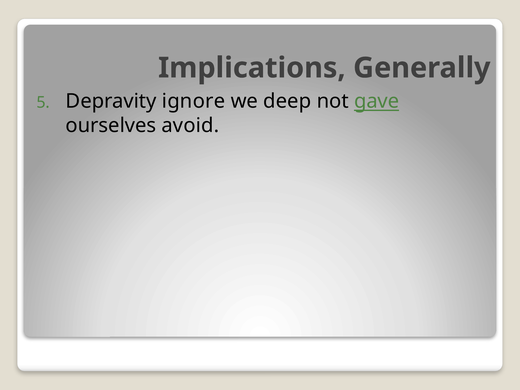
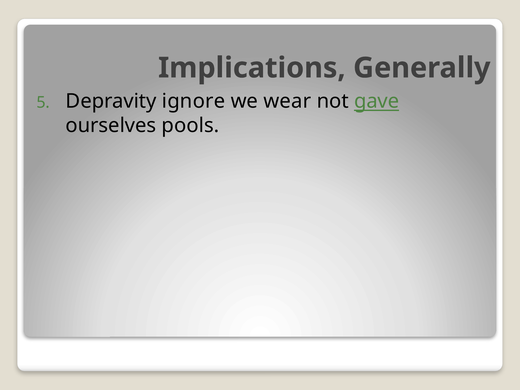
deep: deep -> wear
avoid: avoid -> pools
